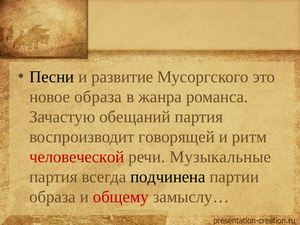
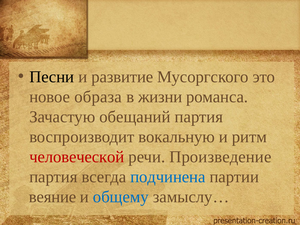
жанра: жанра -> жизни
говорящей: говорящей -> вокальную
Музыкальные: Музыкальные -> Произведение
подчинена colour: black -> blue
образа at (52, 197): образа -> веяние
общему colour: red -> blue
